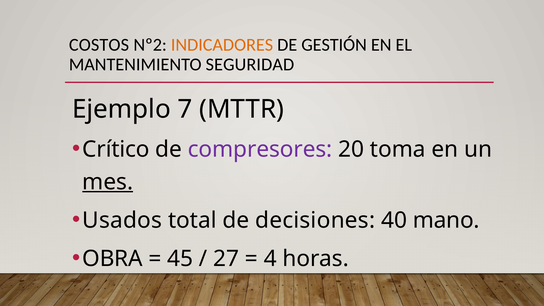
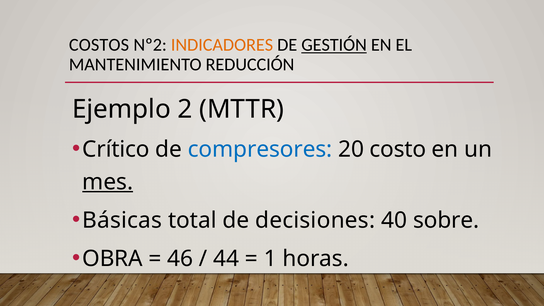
GESTIÓN underline: none -> present
SEGURIDAD: SEGURIDAD -> REDUCCIÓN
7: 7 -> 2
compresores colour: purple -> blue
toma: toma -> costo
Usados: Usados -> Básicas
mano: mano -> sobre
45: 45 -> 46
27: 27 -> 44
4: 4 -> 1
